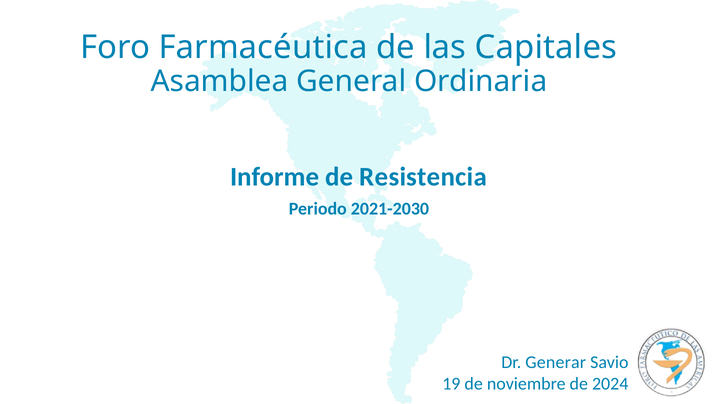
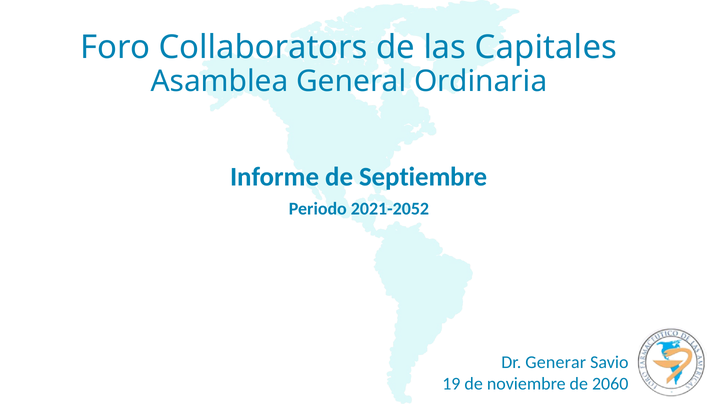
Farmacéutica: Farmacéutica -> Collaborators
Resistencia: Resistencia -> Septiembre
2021-2030: 2021-2030 -> 2021-2052
2024: 2024 -> 2060
